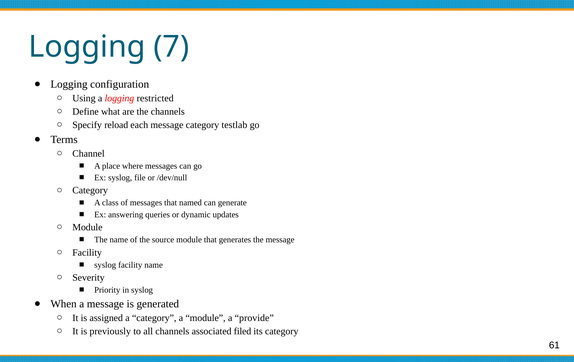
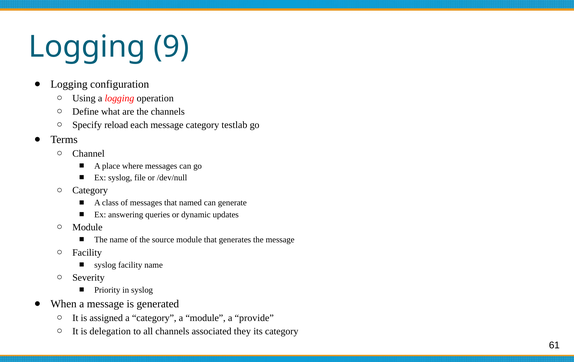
7: 7 -> 9
restricted: restricted -> operation
previously: previously -> delegation
filed: filed -> they
